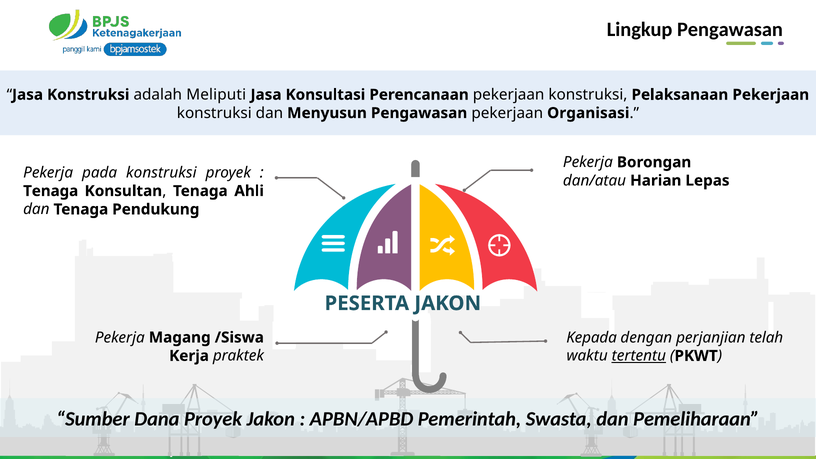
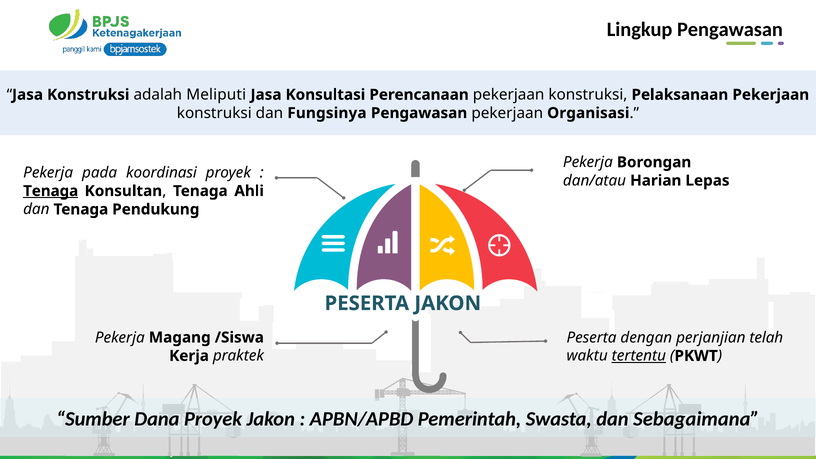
Menyusun: Menyusun -> Fungsinya
pada konstruksi: konstruksi -> koordinasi
Tenaga at (51, 191) underline: none -> present
Kepada at (592, 337): Kepada -> Peserta
Pemeliharaan: Pemeliharaan -> Sebagaimana
